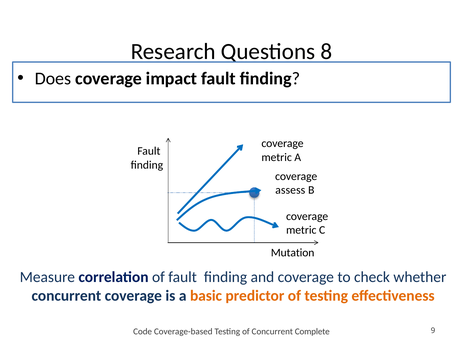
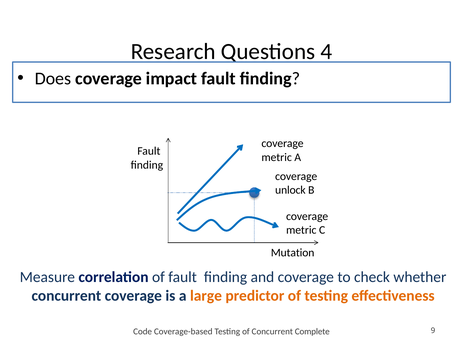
8: 8 -> 4
assess: assess -> unlock
basic: basic -> large
